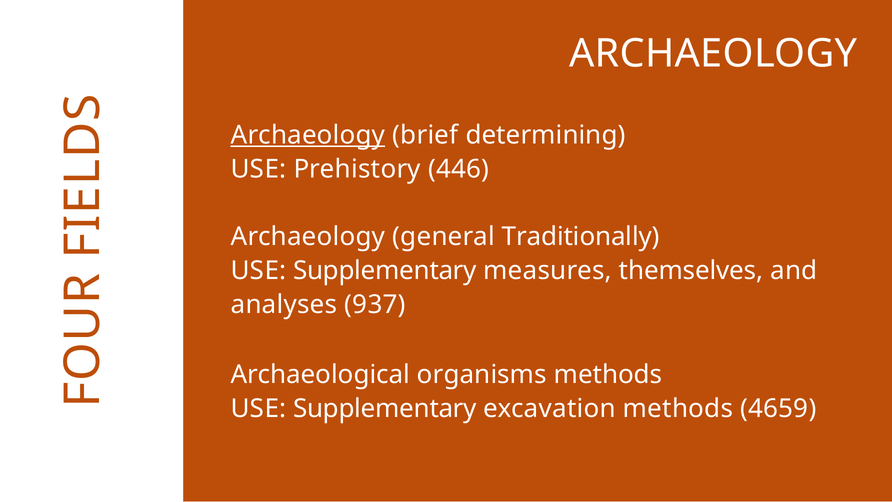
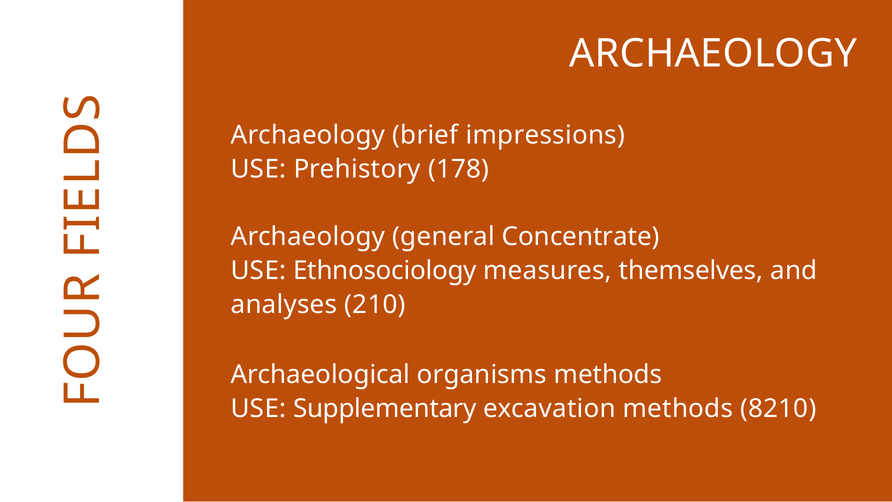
Archaeology at (308, 135) underline: present -> none
determining: determining -> impressions
446: 446 -> 178
Traditionally: Traditionally -> Concentrate
Supplementary at (385, 270): Supplementary -> Ethnosociology
937: 937 -> 210
4659: 4659 -> 8210
